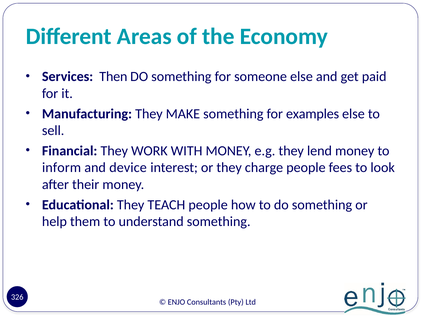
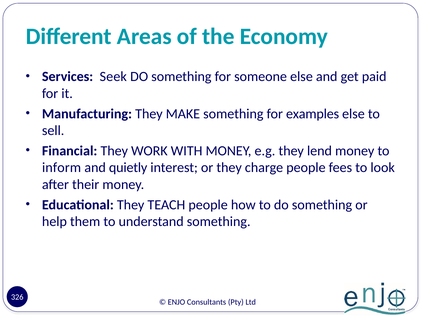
Then: Then -> Seek
device: device -> quietly
